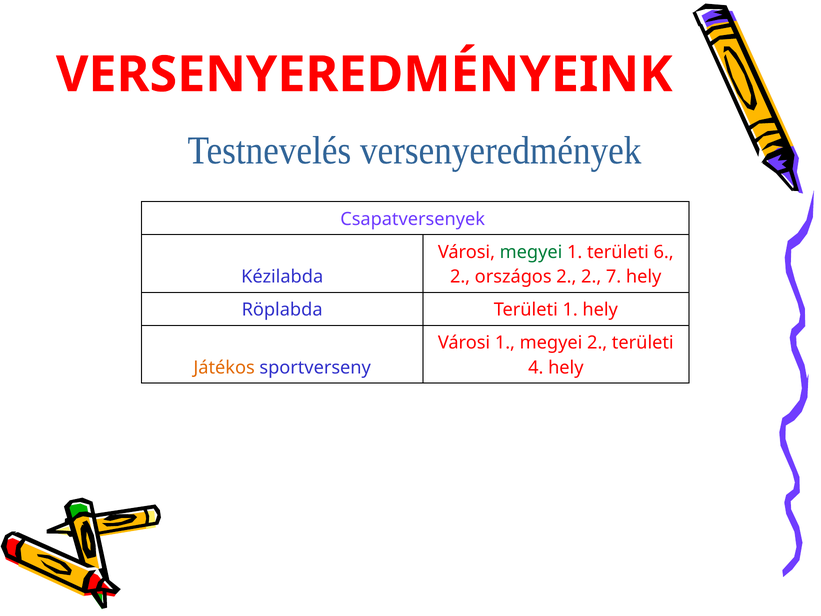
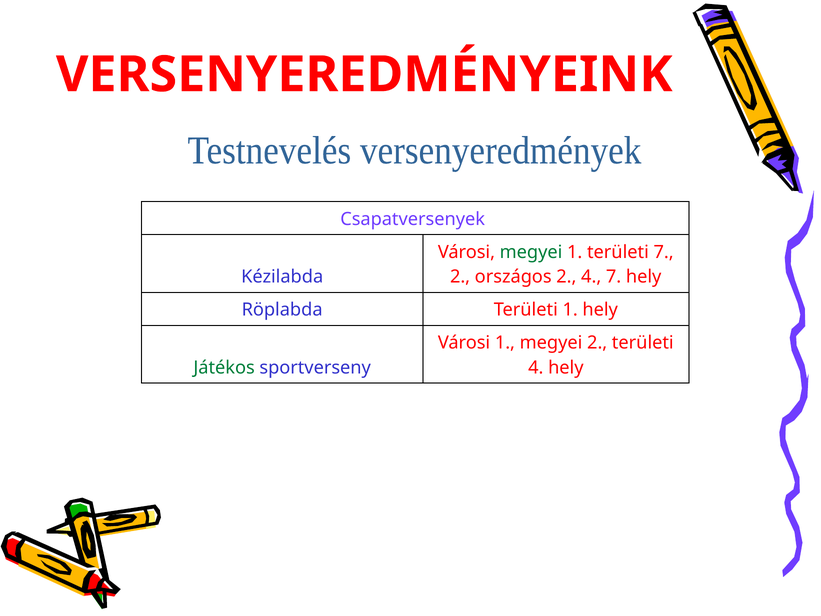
területi 6: 6 -> 7
2 2: 2 -> 4
Játékos colour: orange -> green
